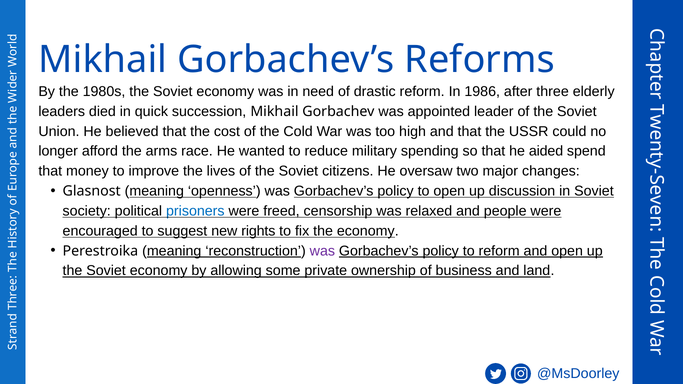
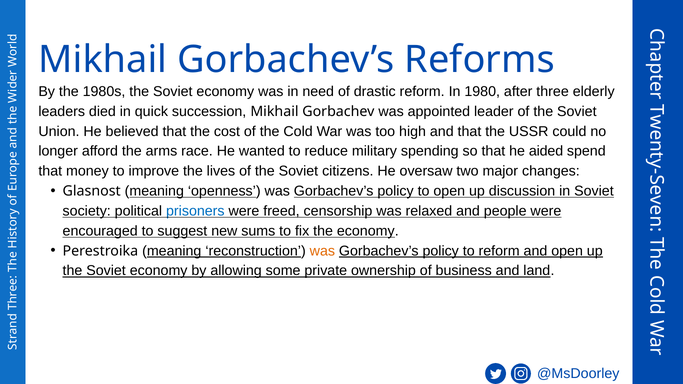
1986: 1986 -> 1980
rights: rights -> sums
was at (322, 251) colour: purple -> orange
